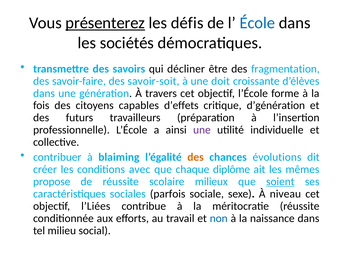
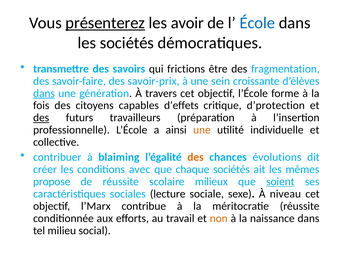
défis: défis -> avoir
décliner: décliner -> frictions
savoir-soit: savoir-soit -> savoir-prix
doit: doit -> sein
dans at (44, 93) underline: none -> present
d’génération: d’génération -> d’protection
des at (41, 118) underline: none -> present
une at (202, 130) colour: purple -> orange
chaque diplôme: diplôme -> sociétés
parfois: parfois -> lecture
l’Liées: l’Liées -> l’Marx
non colour: blue -> orange
